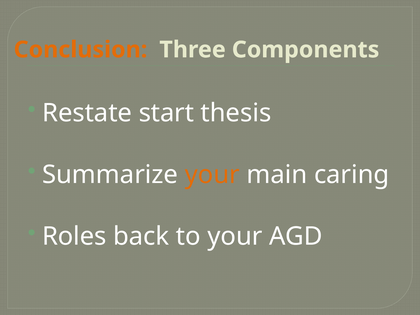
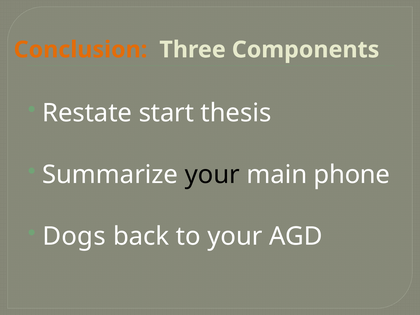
your at (212, 175) colour: orange -> black
caring: caring -> phone
Roles: Roles -> Dogs
